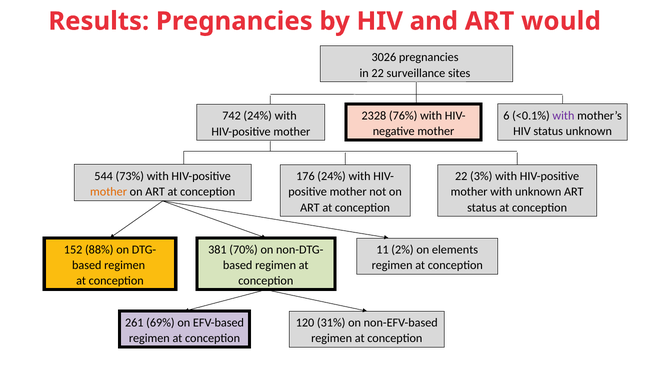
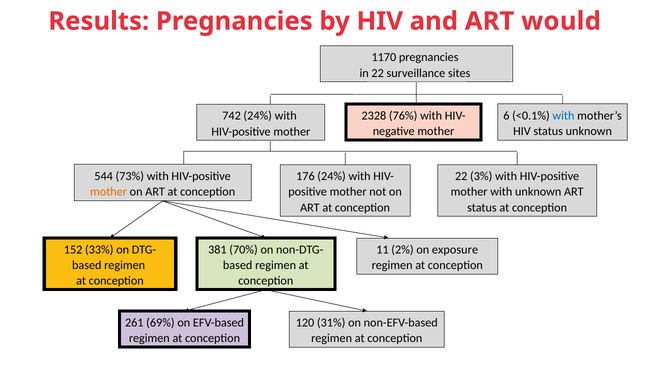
3026: 3026 -> 1170
with at (563, 115) colour: purple -> blue
88%: 88% -> 33%
elements: elements -> exposure
